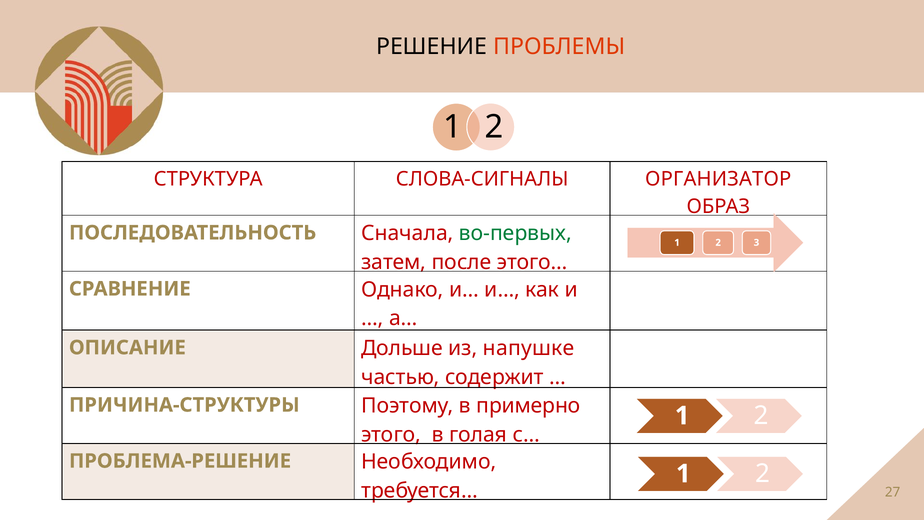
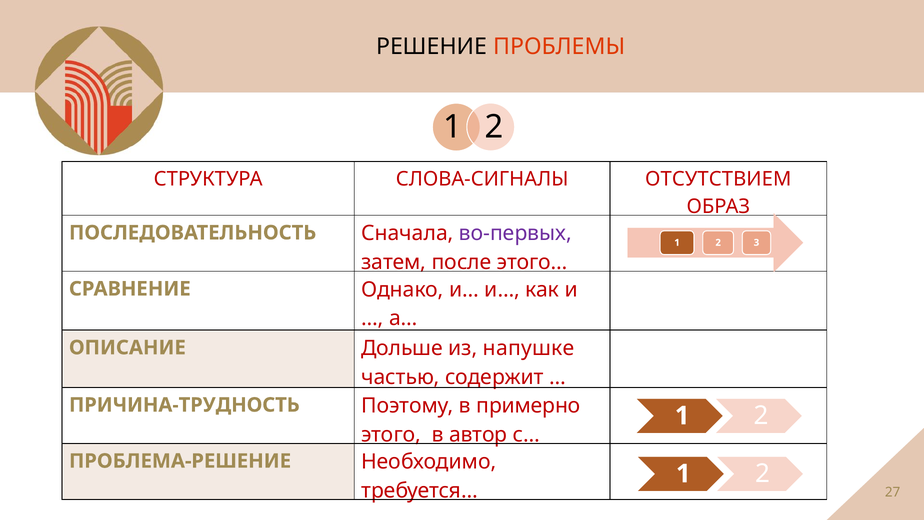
ОРГАНИЗАТОР: ОРГАНИЗАТОР -> ОТСУТСТВИЕМ
во-первых colour: green -> purple
ПРИЧИНА-СТРУКТУРЫ: ПРИЧИНА-СТРУКТУРЫ -> ПРИЧИНА-ТРУДНОСТЬ
голая: голая -> автор
